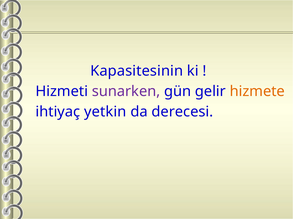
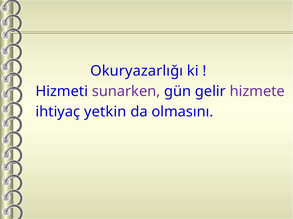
Kapasitesinin: Kapasitesinin -> Okuryazarlığı
hizmete colour: orange -> purple
derecesi: derecesi -> olmasını
